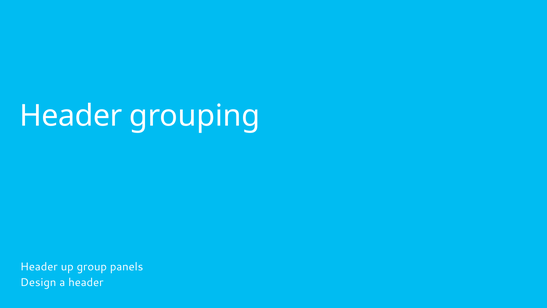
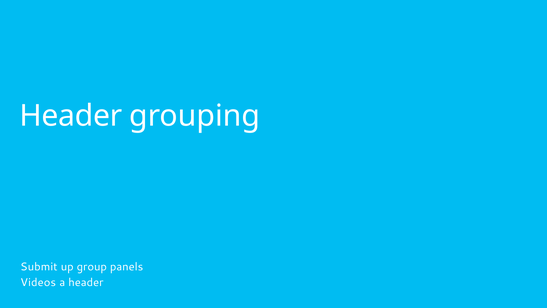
Header at (39, 267): Header -> Submit
Design: Design -> Videos
